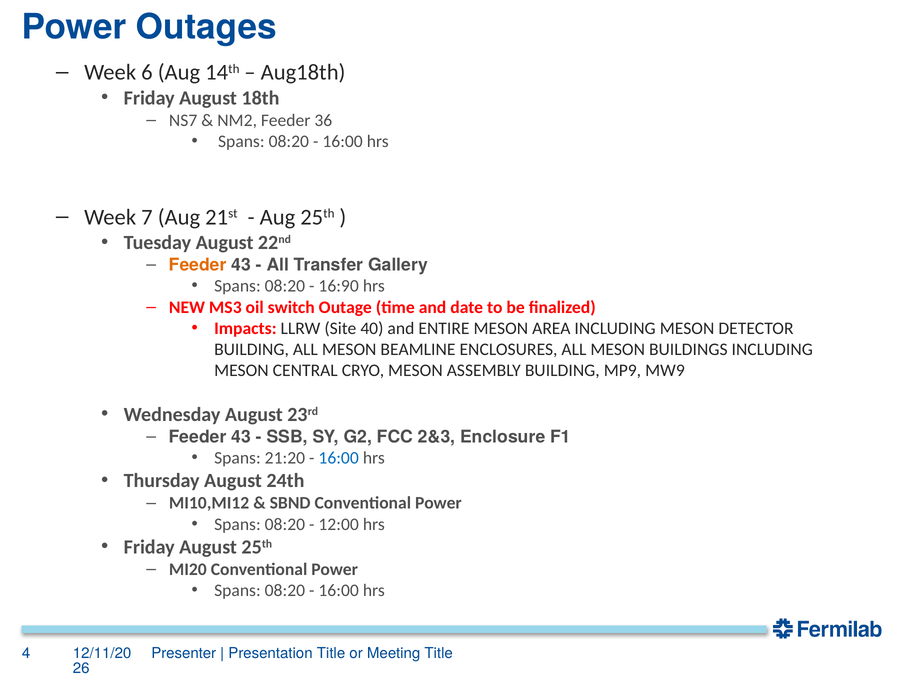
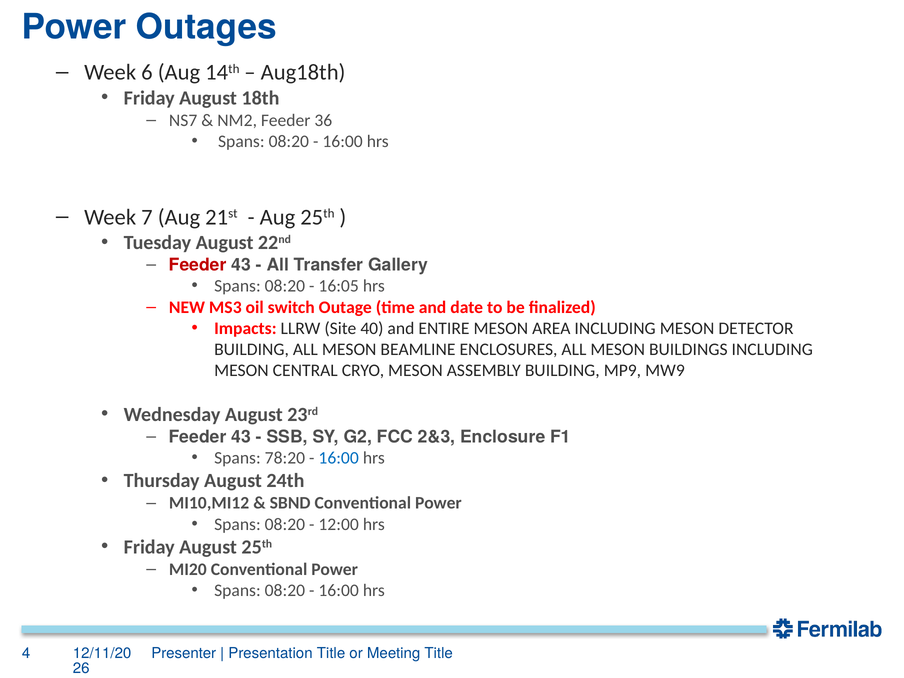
Feeder at (198, 265) colour: orange -> red
16:90: 16:90 -> 16:05
21:20: 21:20 -> 78:20
